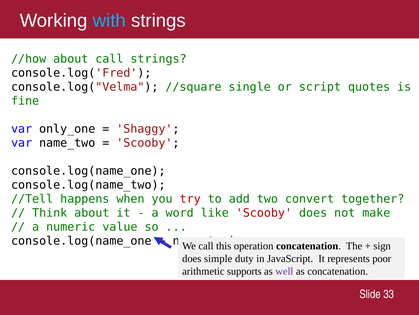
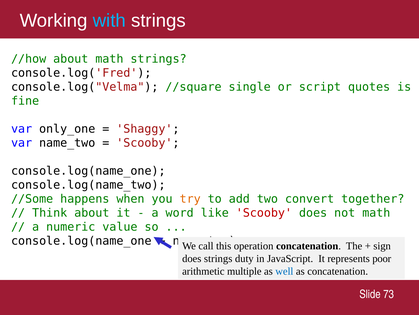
about call: call -> math
//Tell: //Tell -> //Some
try colour: red -> orange
not make: make -> math
does simple: simple -> strings
supports: supports -> multiple
well colour: purple -> blue
33: 33 -> 73
